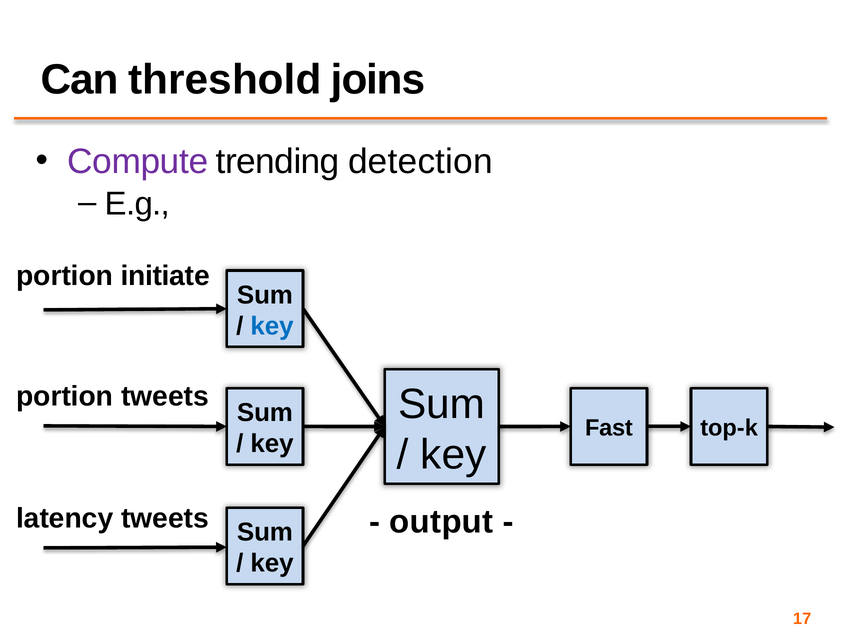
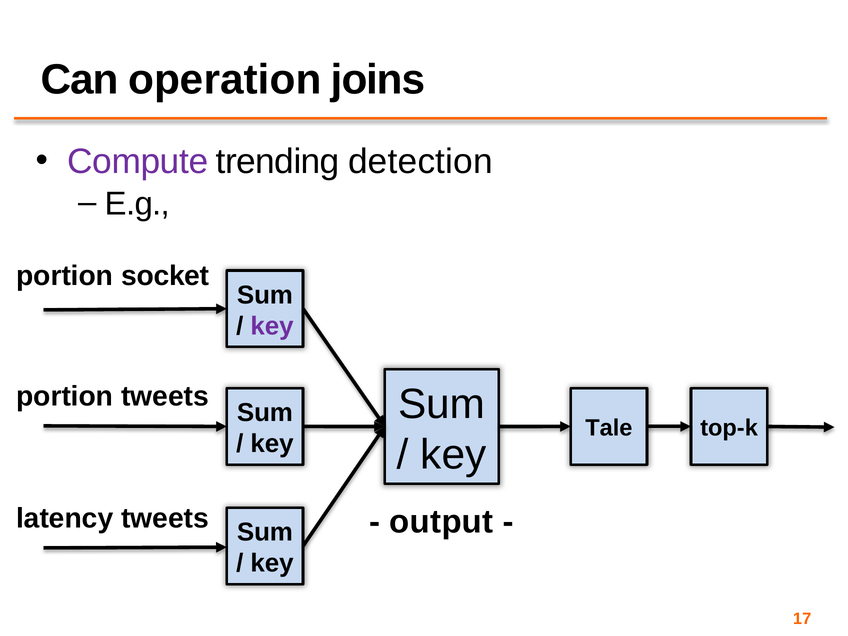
threshold: threshold -> operation
initiate: initiate -> socket
key at (272, 326) colour: blue -> purple
Fast: Fast -> Tale
